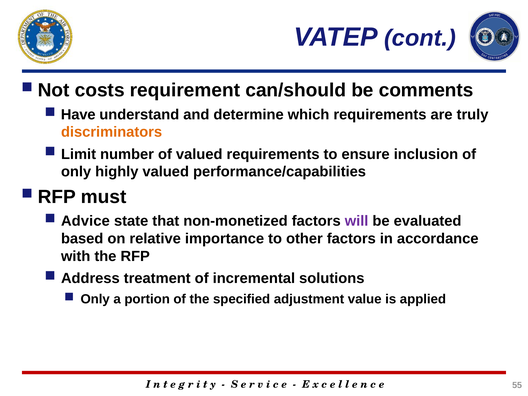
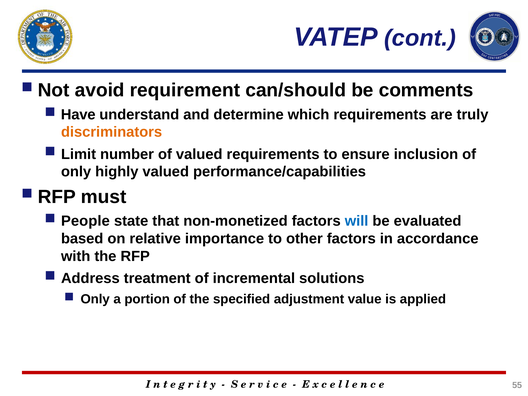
costs: costs -> avoid
Advice: Advice -> People
will colour: purple -> blue
